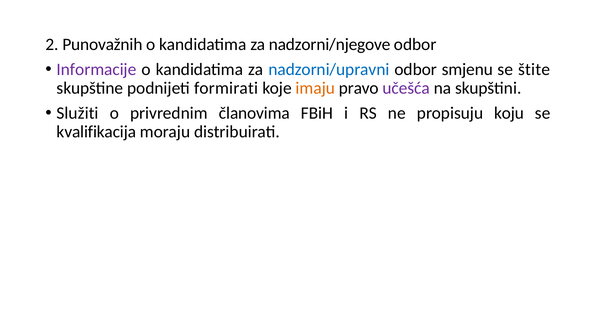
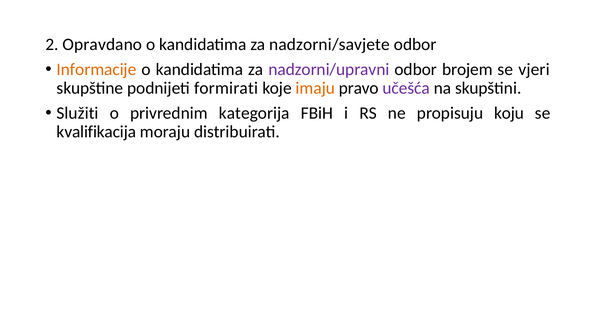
Punovažnih: Punovažnih -> Opravdano
nadzorni/njegove: nadzorni/njegove -> nadzorni/savjete
Informacije colour: purple -> orange
nadzorni/upravni colour: blue -> purple
smjenu: smjenu -> brojem
štite: štite -> vjeri
članovima: članovima -> kategorija
